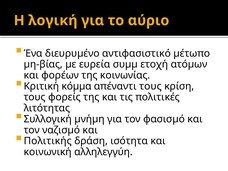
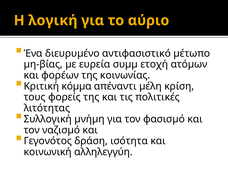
απέναντι τους: τους -> µέλη
Πολιτικής: Πολιτικής -> Γεγονότος
